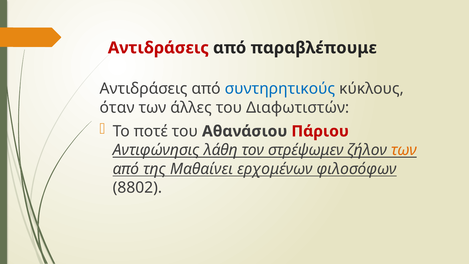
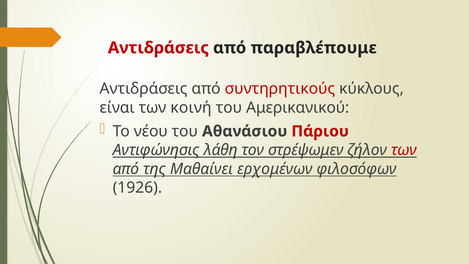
συντηρητικούς colour: blue -> red
όταν: όταν -> είναι
άλλες: άλλες -> κοινή
Διαφωτιστών: Διαφωτιστών -> Αμερικανικού
ποτέ: ποτέ -> νέου
των at (404, 150) colour: orange -> red
8802: 8802 -> 1926
